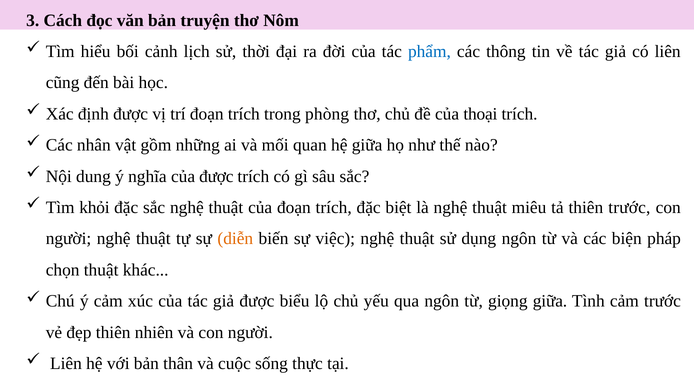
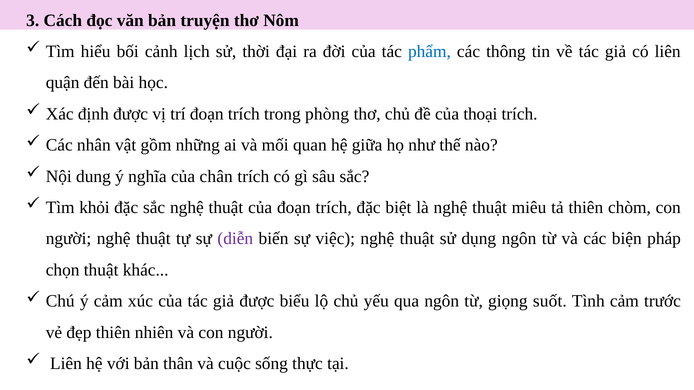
cũng: cũng -> quận
của được: được -> chân
thiên trước: trước -> chòm
diễn colour: orange -> purple
giọng giữa: giữa -> suốt
